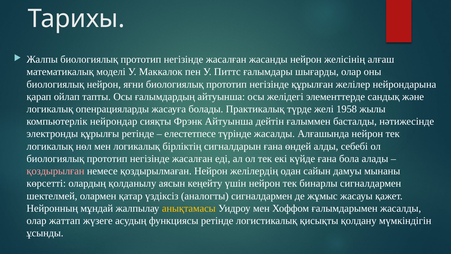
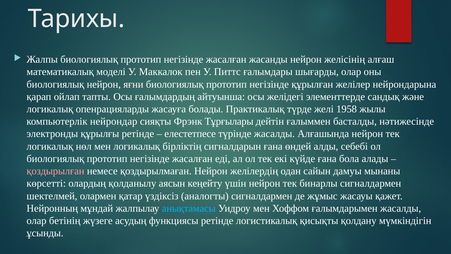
Фрэнк Айтуынша: Айтуынша -> Тұрғылары
анықтамасы colour: yellow -> light blue
жаттап: жаттап -> бетiнiң
